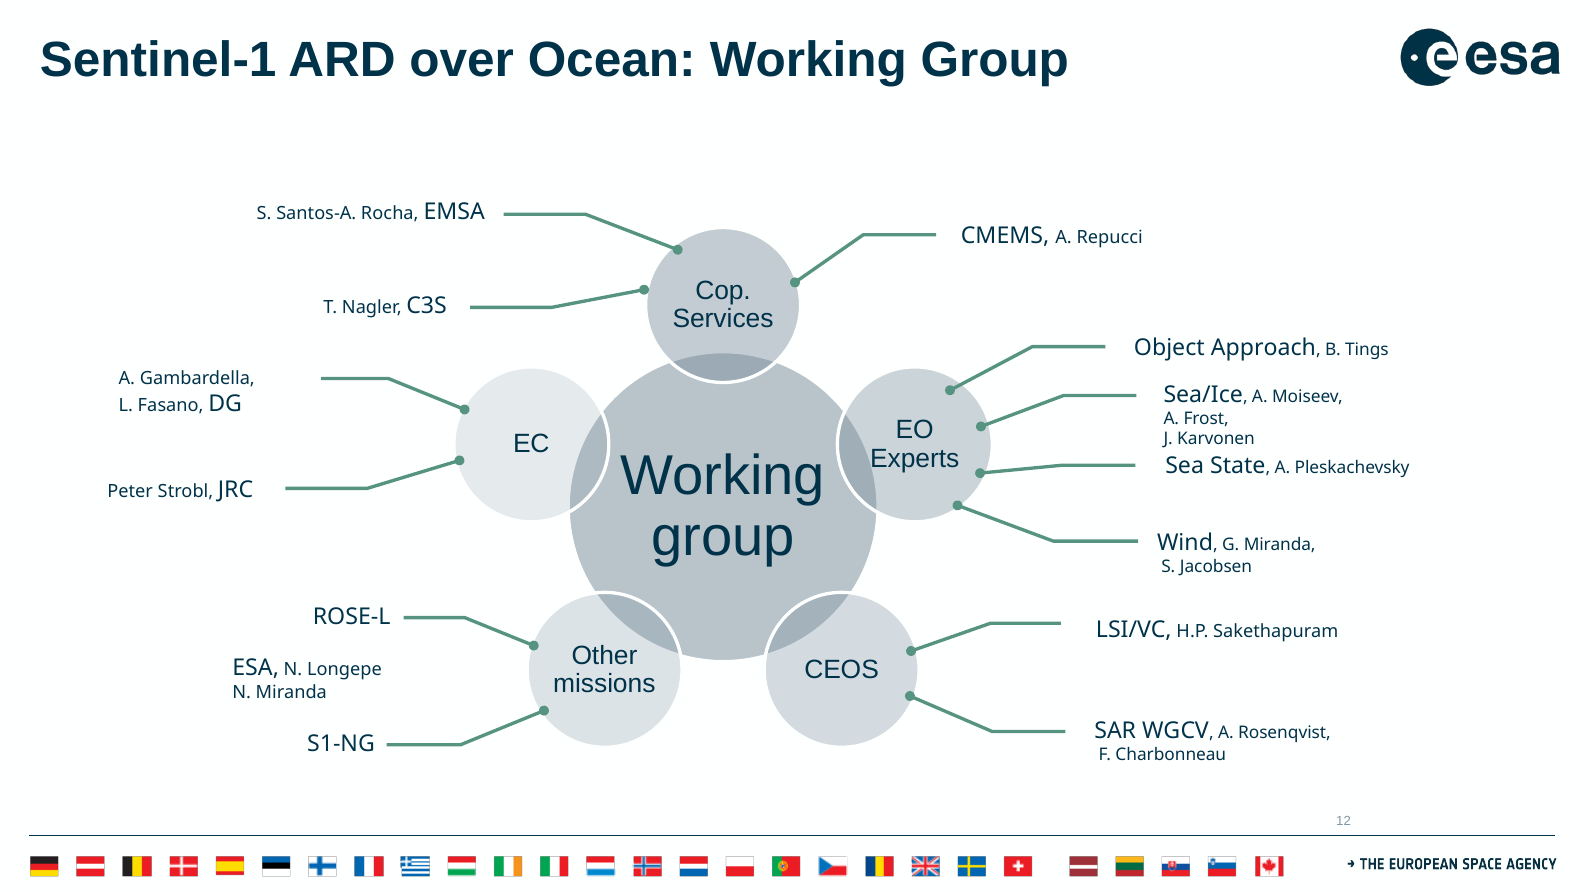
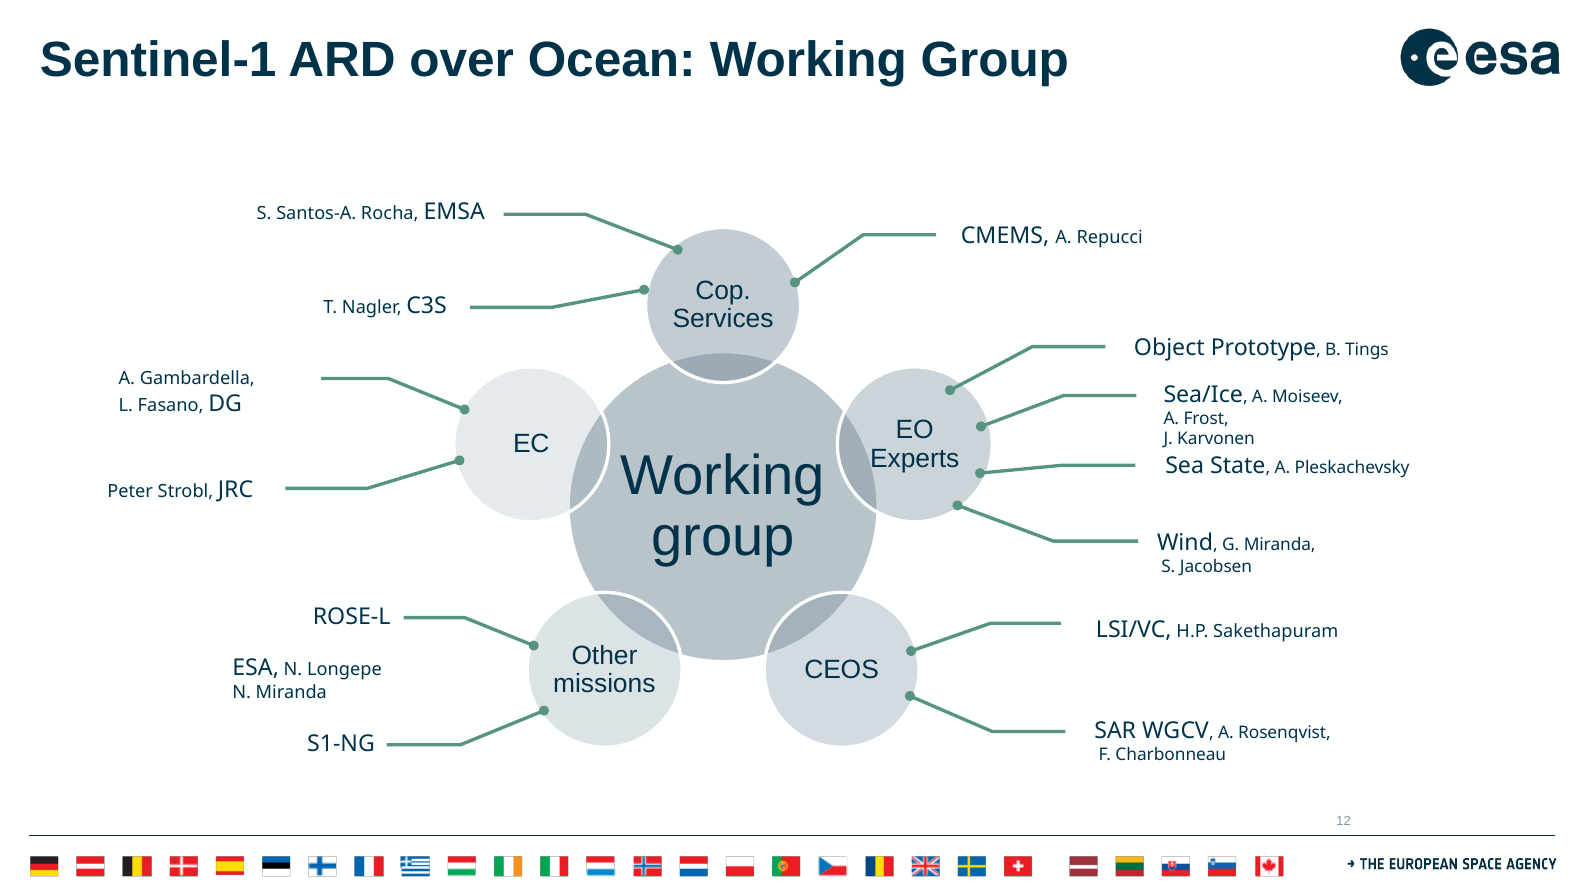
Approach: Approach -> Prototype
